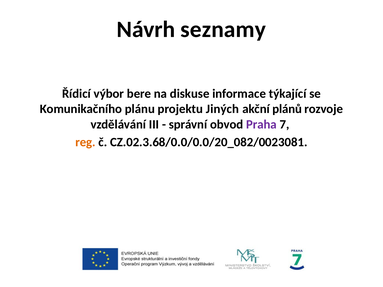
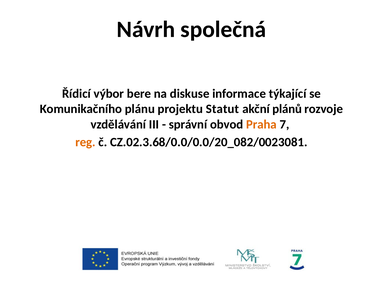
seznamy: seznamy -> společná
Jiných: Jiných -> Statut
Praha colour: purple -> orange
